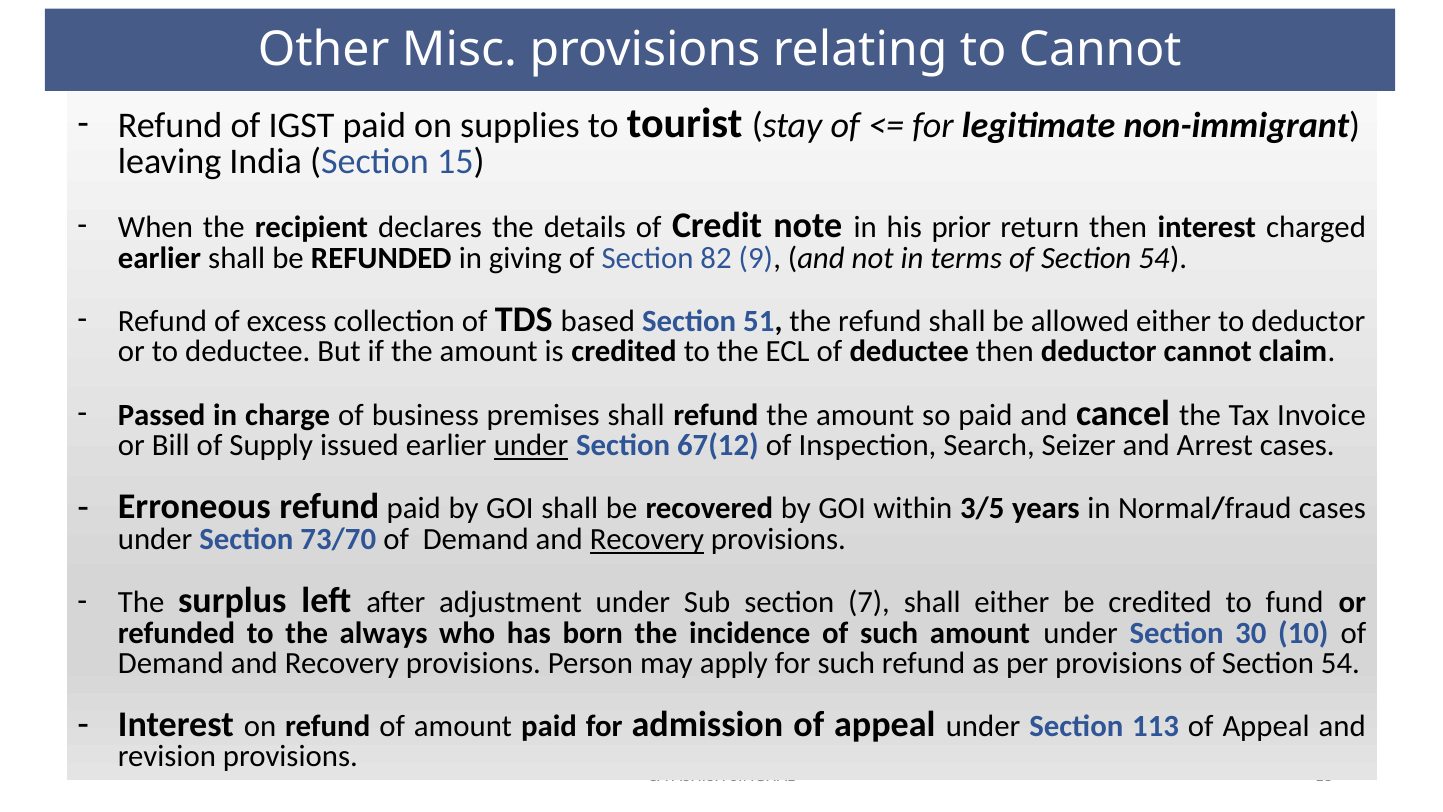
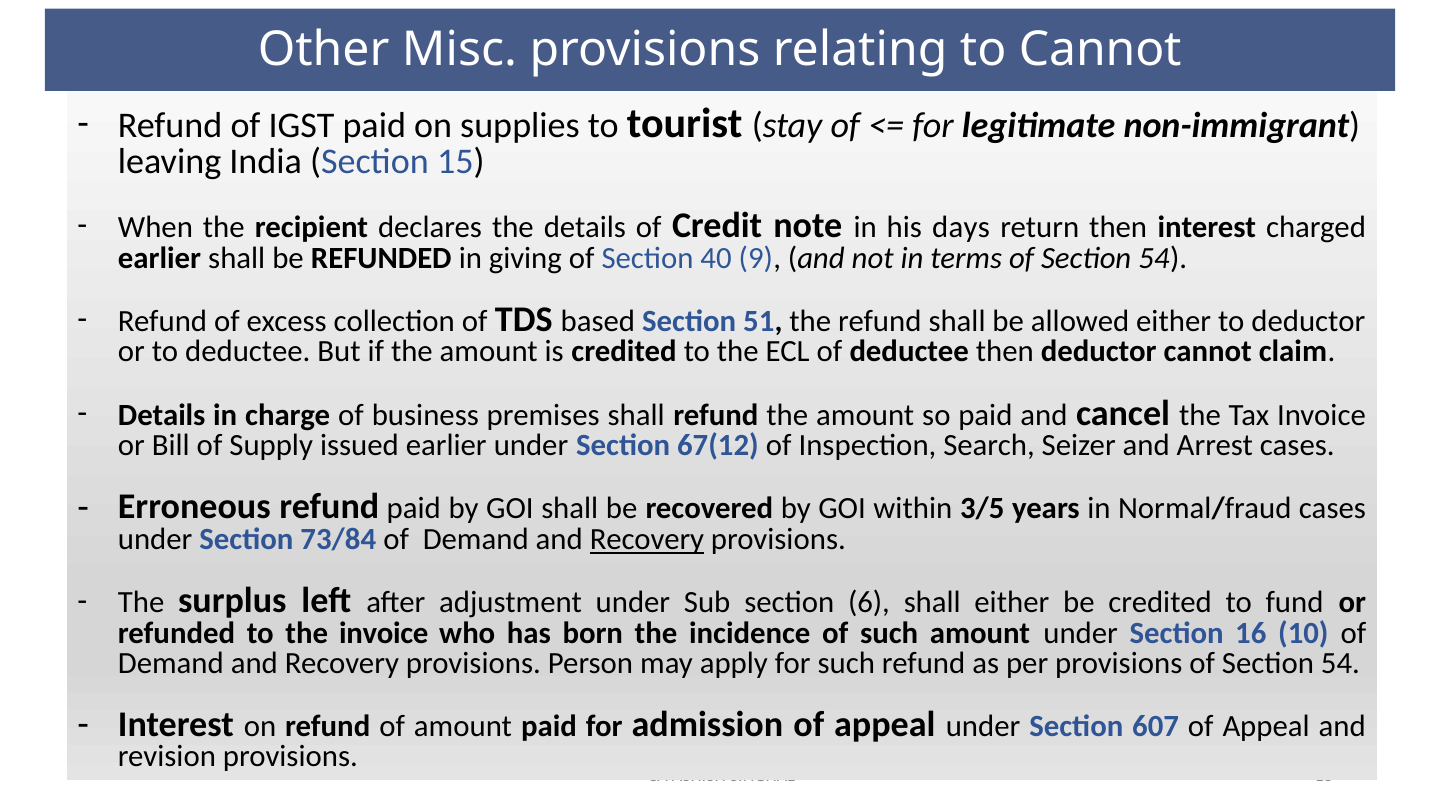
prior: prior -> days
82: 82 -> 40
Passed at (162, 415): Passed -> Details
under at (531, 445) underline: present -> none
73/70: 73/70 -> 73/84
7: 7 -> 6
the always: always -> invoice
30: 30 -> 16
113: 113 -> 607
